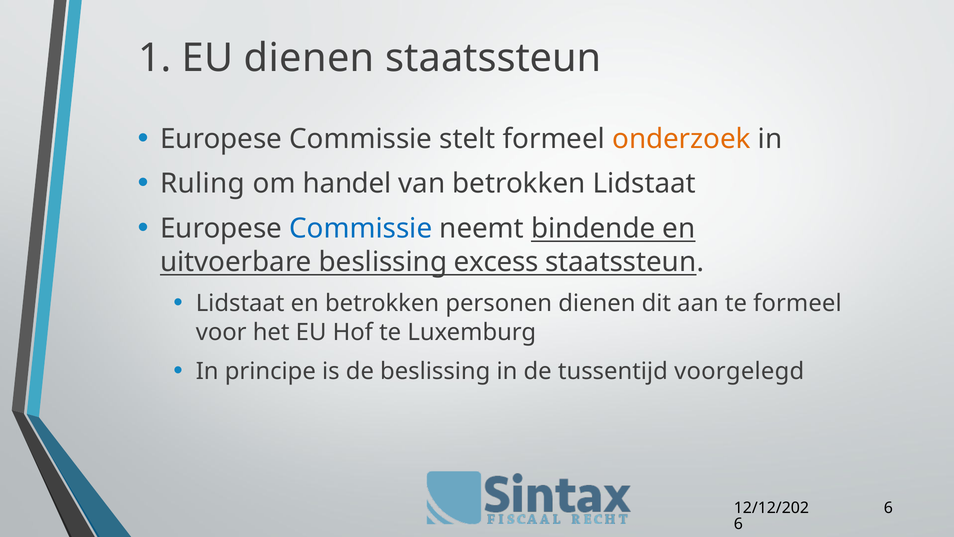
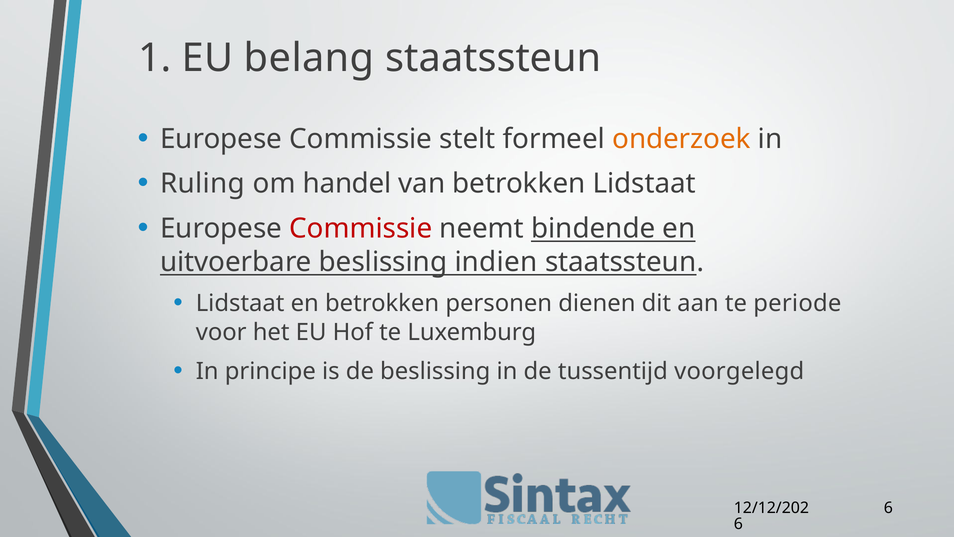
EU dienen: dienen -> belang
Commissie at (361, 229) colour: blue -> red
excess: excess -> indien
te formeel: formeel -> periode
